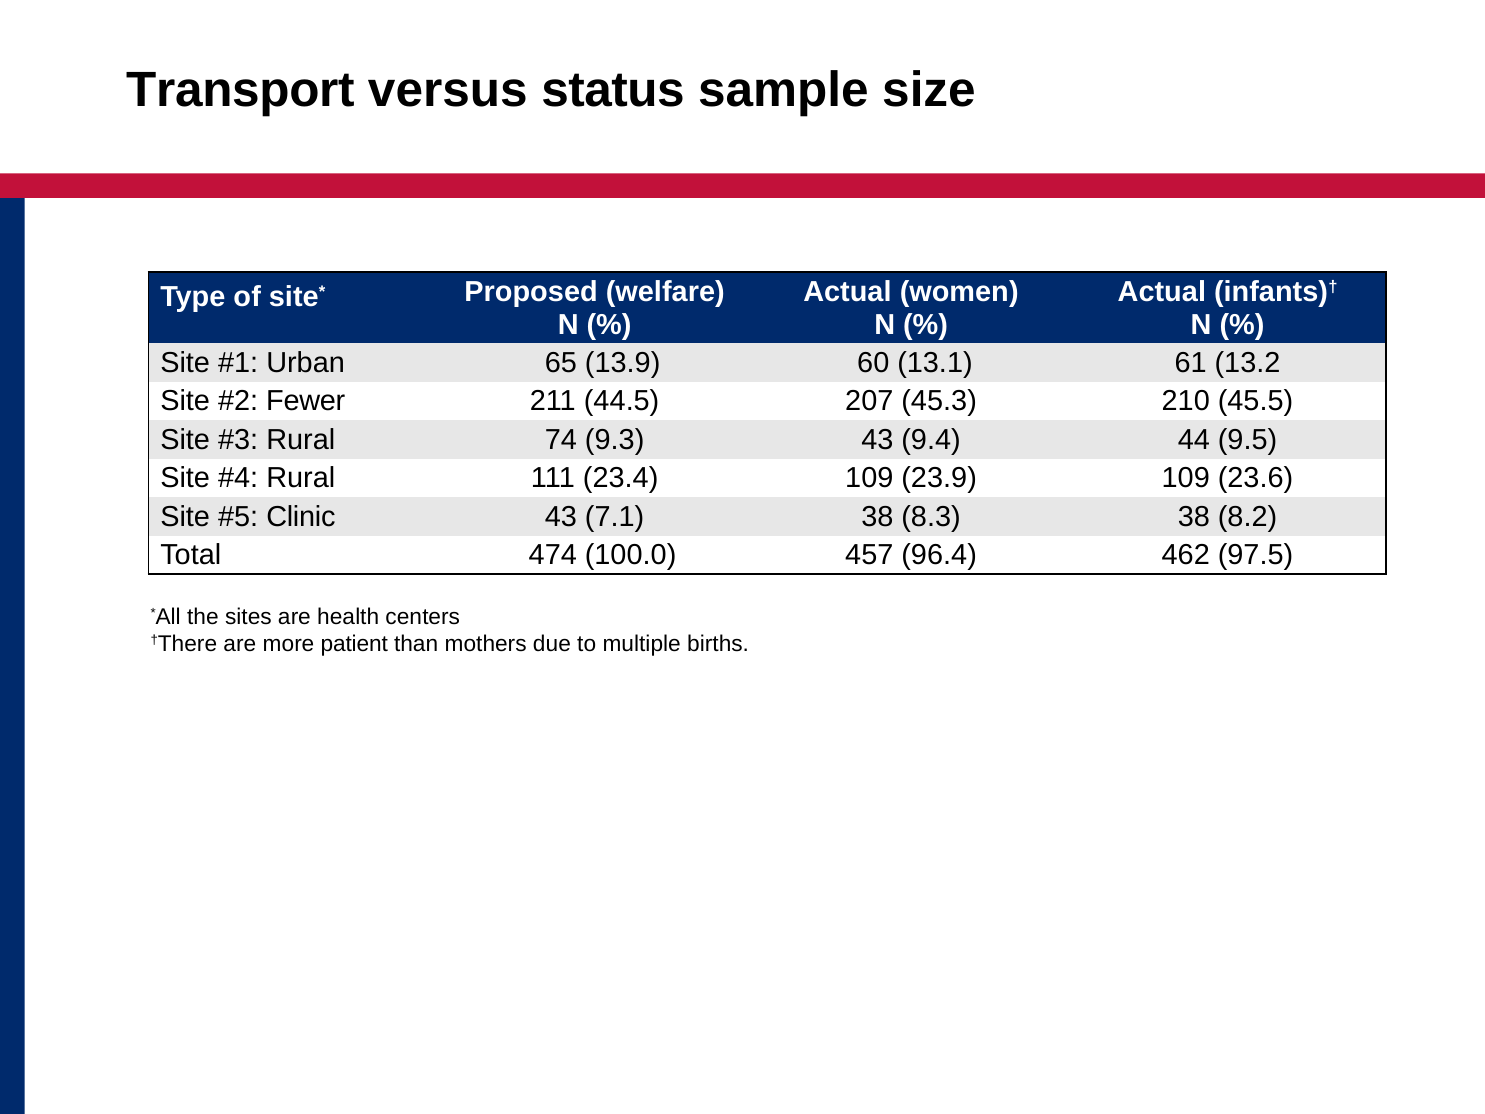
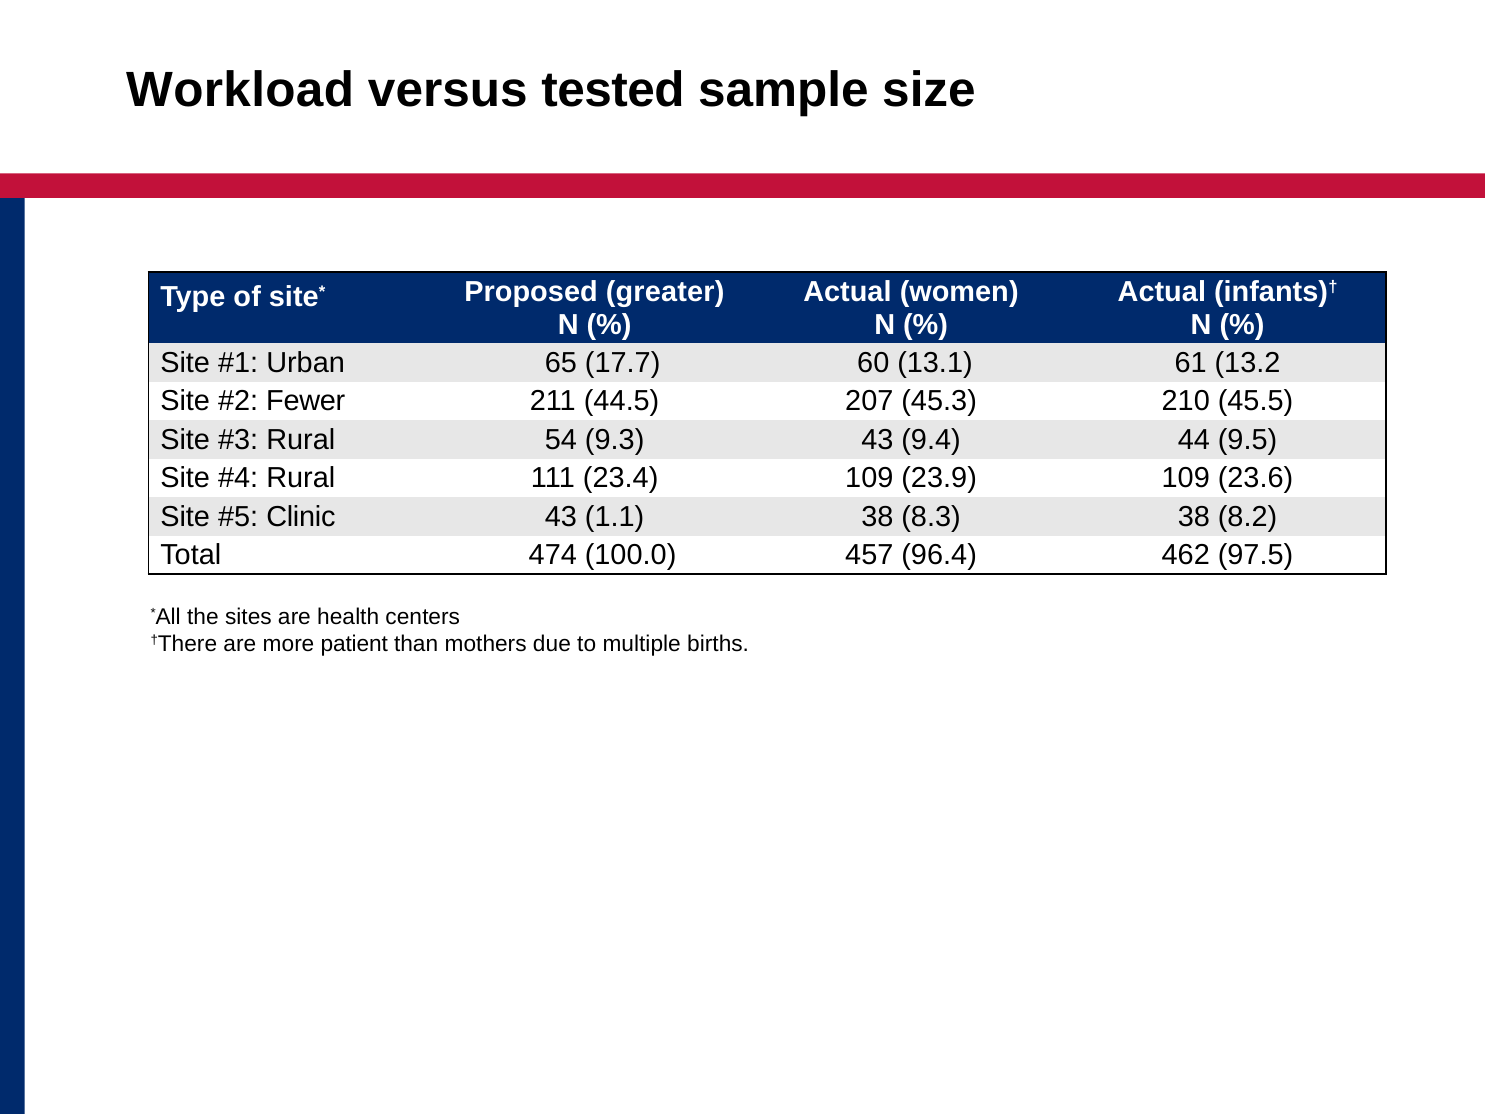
Transport: Transport -> Workload
status: status -> tested
welfare: welfare -> greater
13.9: 13.9 -> 17.7
74: 74 -> 54
7.1: 7.1 -> 1.1
